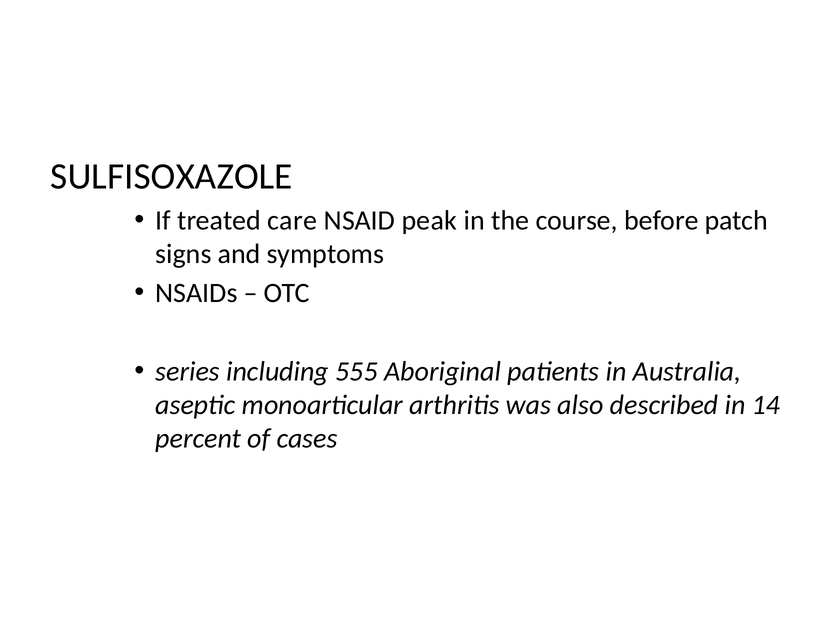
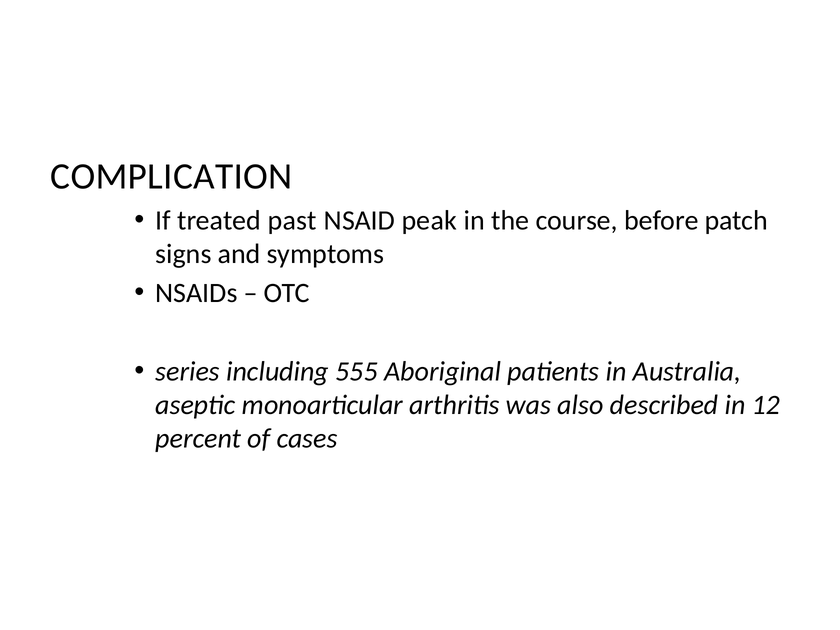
SULFISOXAZOLE: SULFISOXAZOLE -> COMPLICATION
care: care -> past
14: 14 -> 12
